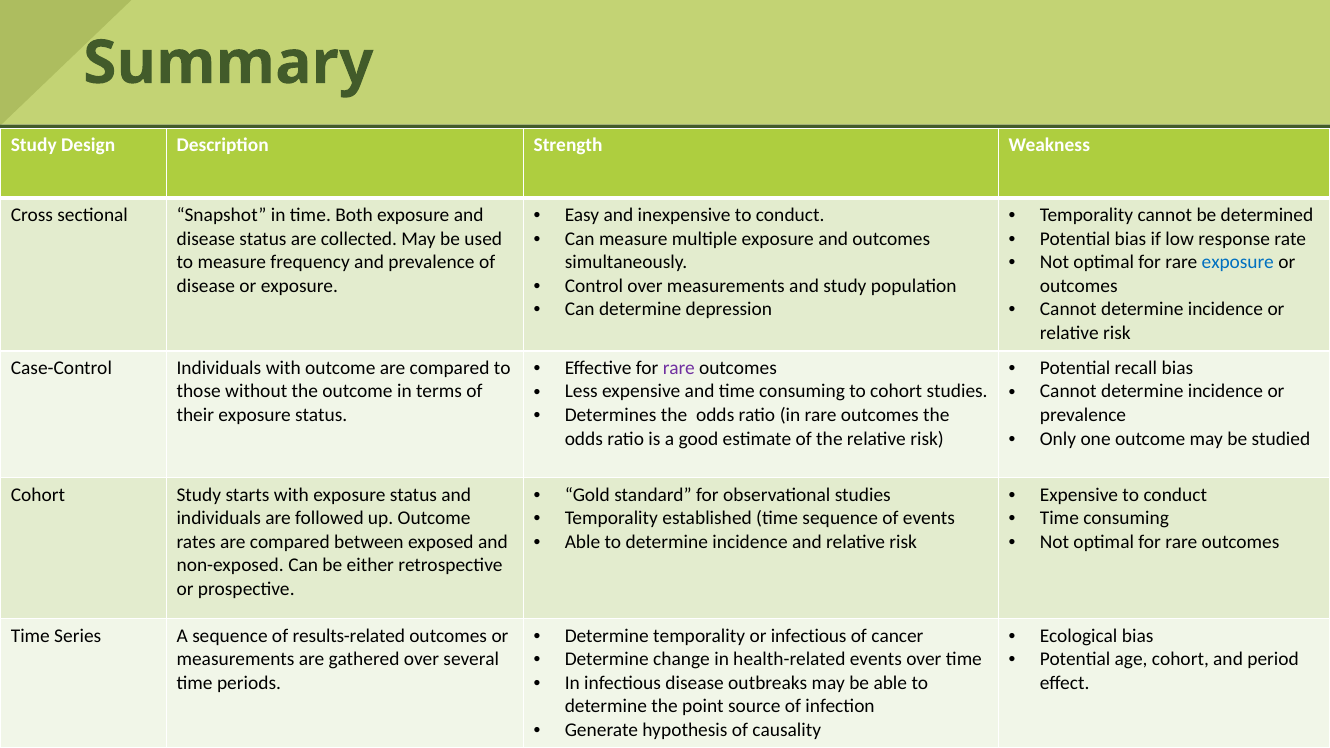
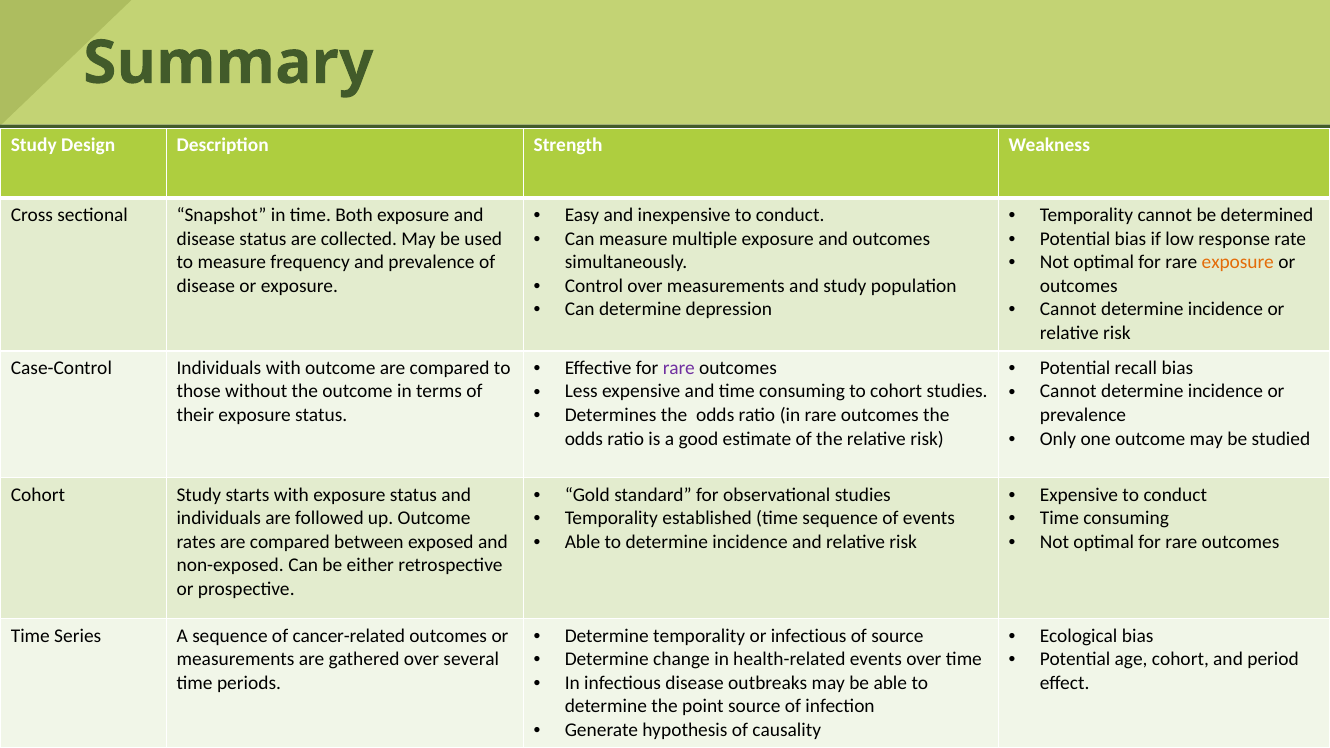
exposure at (1238, 262) colour: blue -> orange
of cancer: cancer -> source
results-related: results-related -> cancer-related
